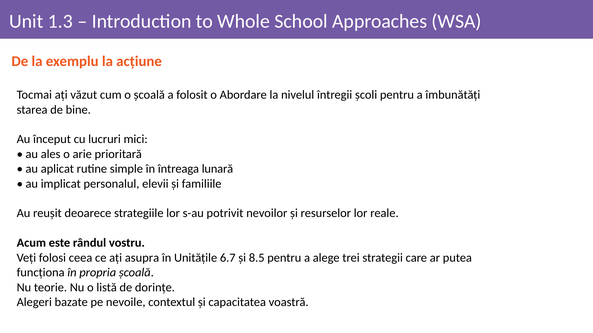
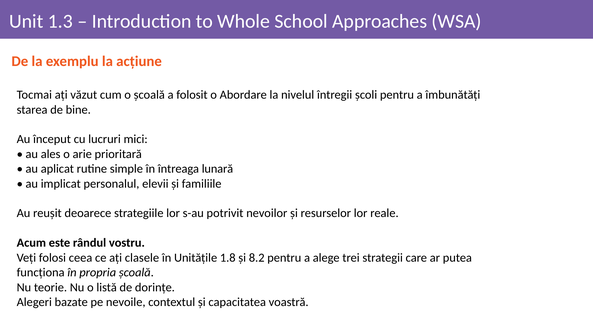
asupra: asupra -> clasele
6.7: 6.7 -> 1.8
8.5: 8.5 -> 8.2
